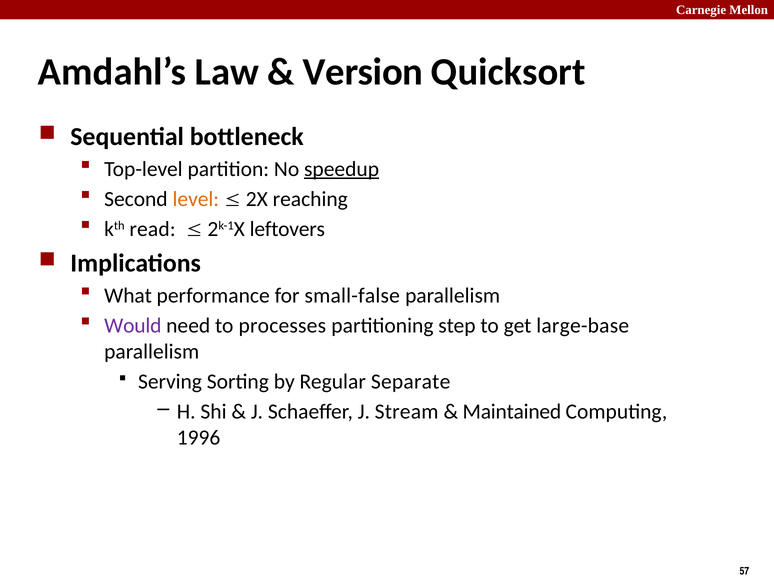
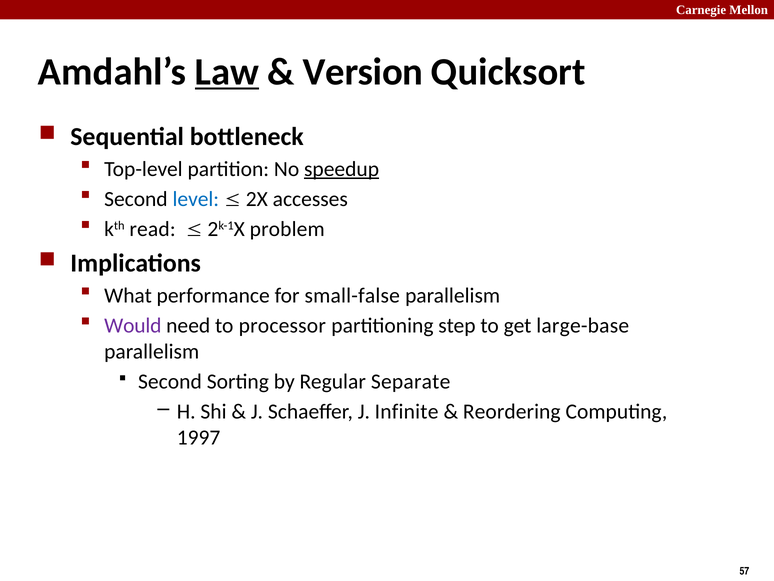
Law underline: none -> present
level colour: orange -> blue
reaching: reaching -> accesses
leftovers: leftovers -> problem
processes: processes -> processor
Serving at (170, 381): Serving -> Second
Stream: Stream -> Infinite
Maintained: Maintained -> Reordering
1996: 1996 -> 1997
